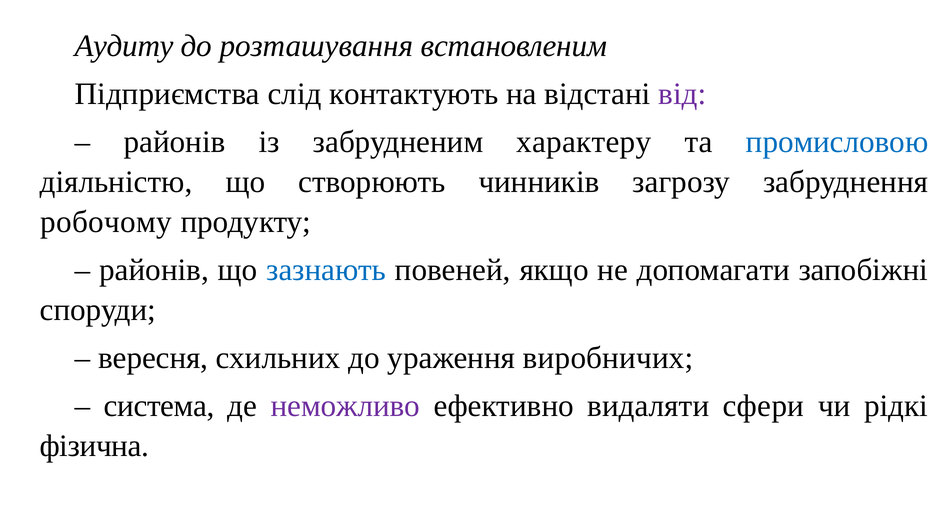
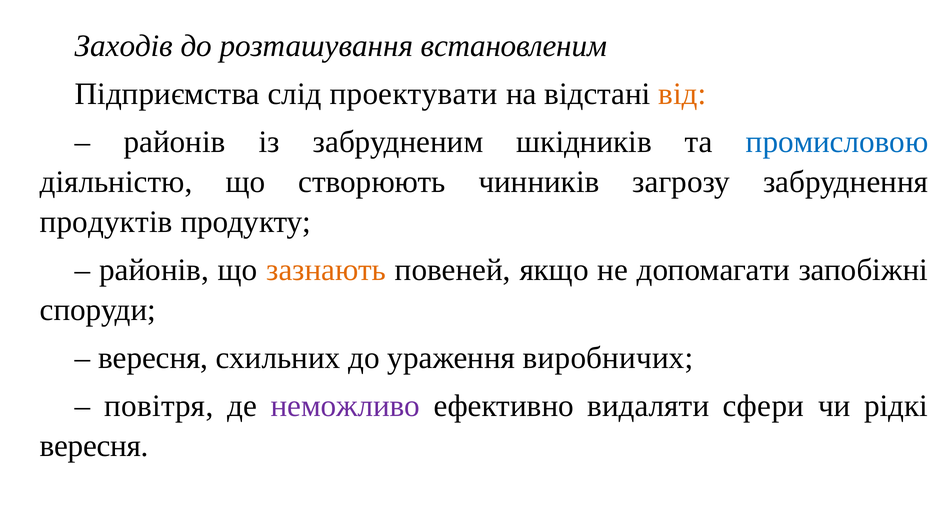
Аудиту: Аудиту -> Заходів
контактують: контактують -> проектувати
від colour: purple -> orange
характеру: характеру -> шкідників
робочому: робочому -> продуктів
зазнають colour: blue -> orange
система: система -> повітря
фізична at (94, 445): фізична -> вересня
